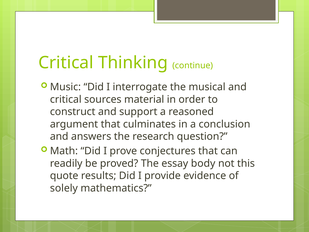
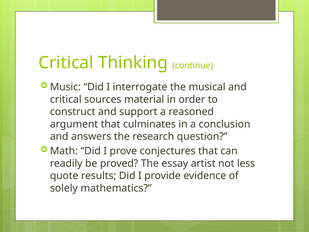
body: body -> artist
this: this -> less
